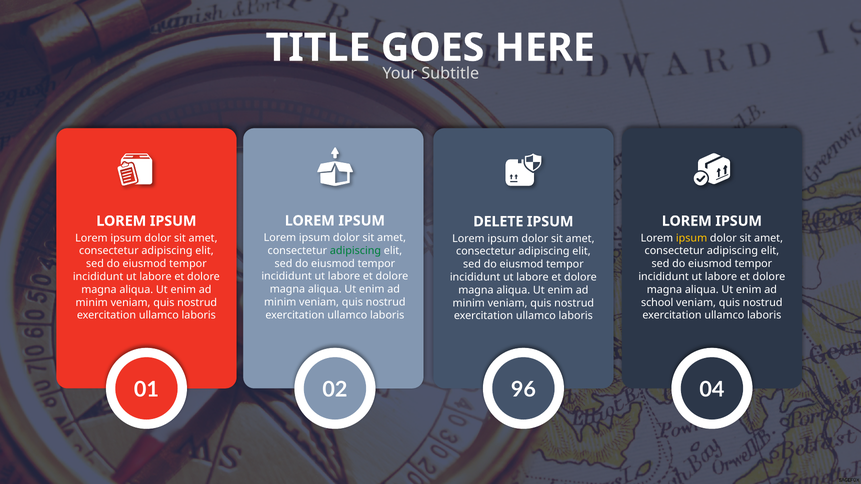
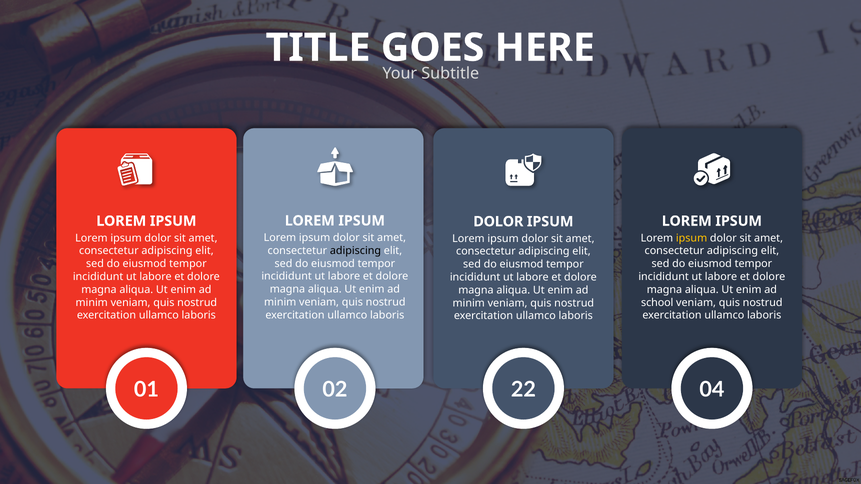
DELETE at (498, 222): DELETE -> DOLOR
adipiscing at (355, 251) colour: green -> black
96: 96 -> 22
